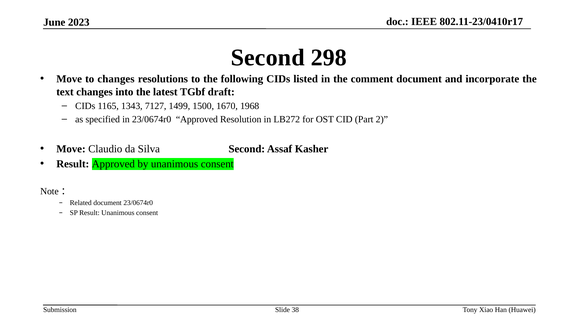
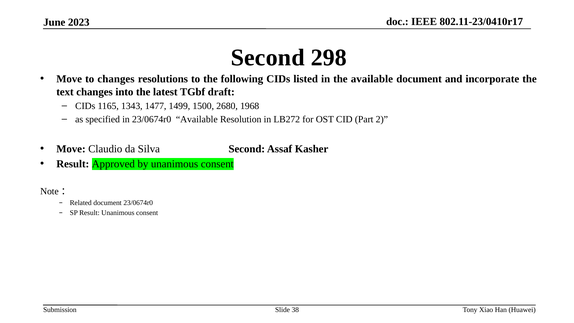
the comment: comment -> available
7127: 7127 -> 1477
1670: 1670 -> 2680
23/0674r0 Approved: Approved -> Available
